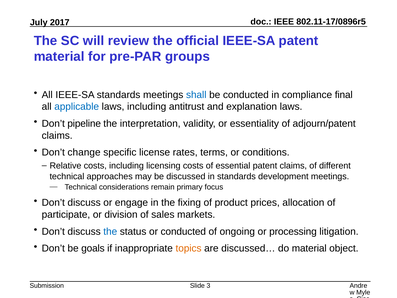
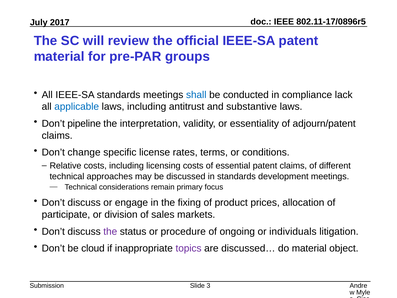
final: final -> lack
explanation: explanation -> substantive
the at (110, 231) colour: blue -> purple
or conducted: conducted -> procedure
processing: processing -> individuals
goals: goals -> cloud
topics colour: orange -> purple
